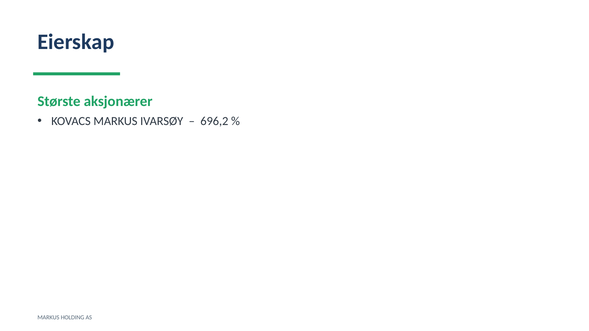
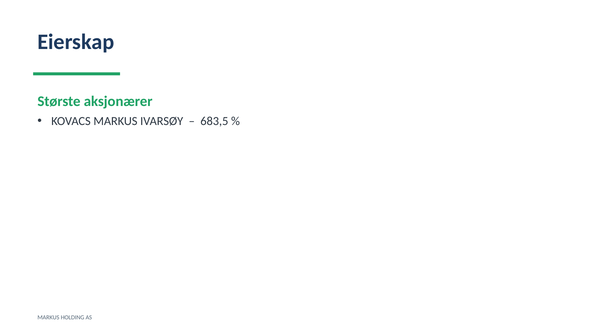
696,2: 696,2 -> 683,5
